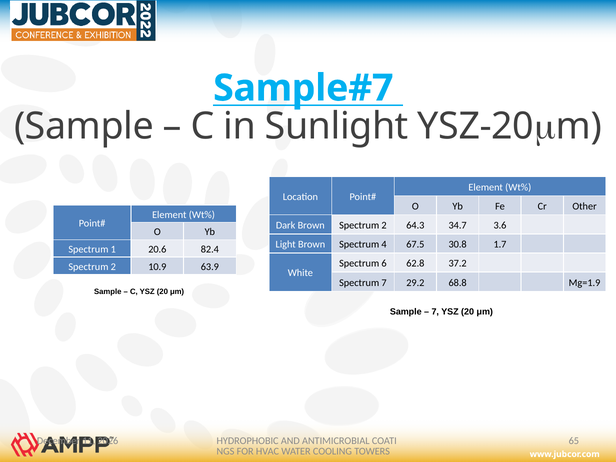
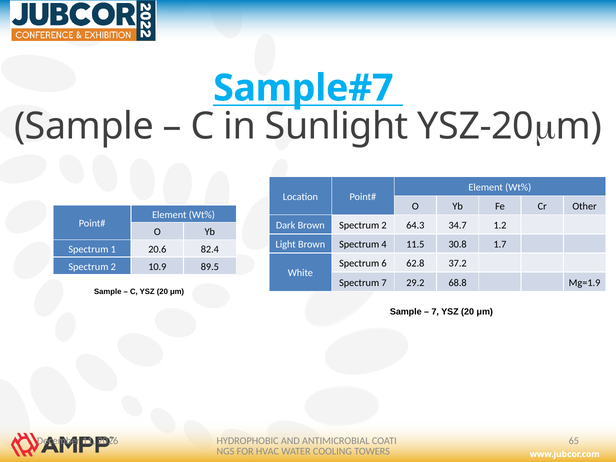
3.6: 3.6 -> 1.2
67.5: 67.5 -> 11.5
63.9: 63.9 -> 89.5
